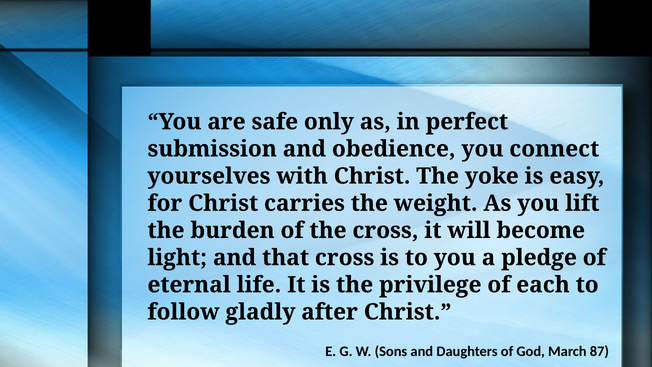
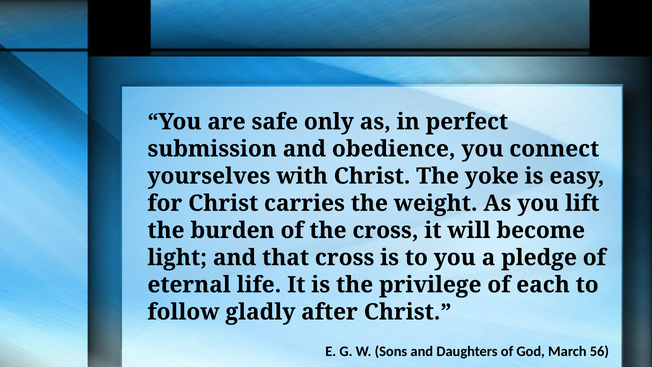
87: 87 -> 56
